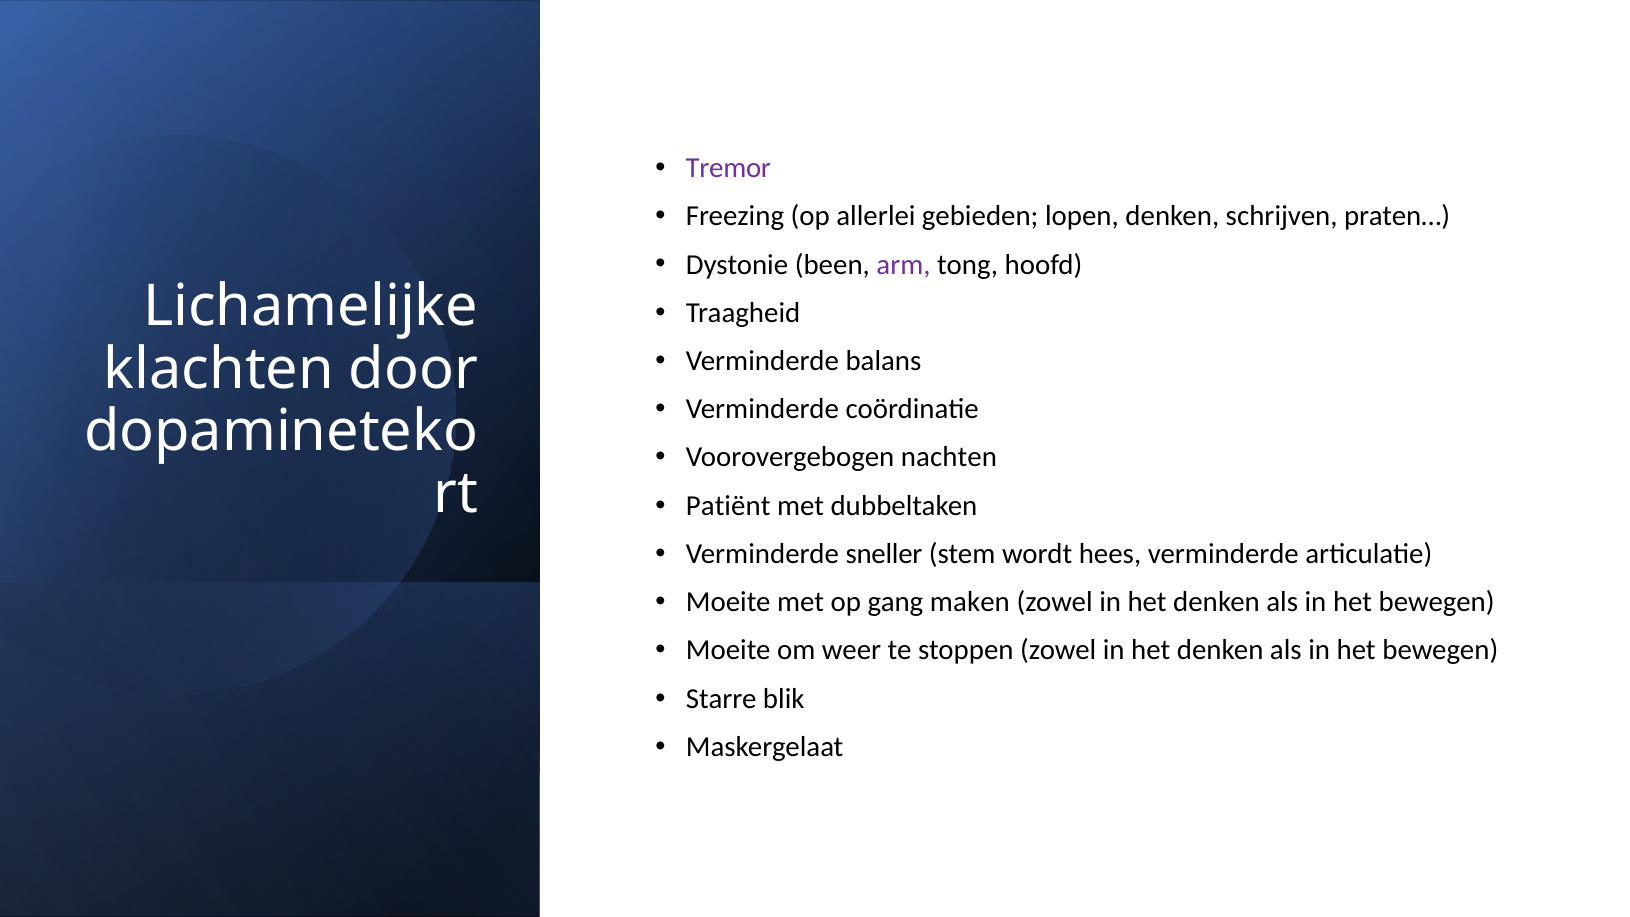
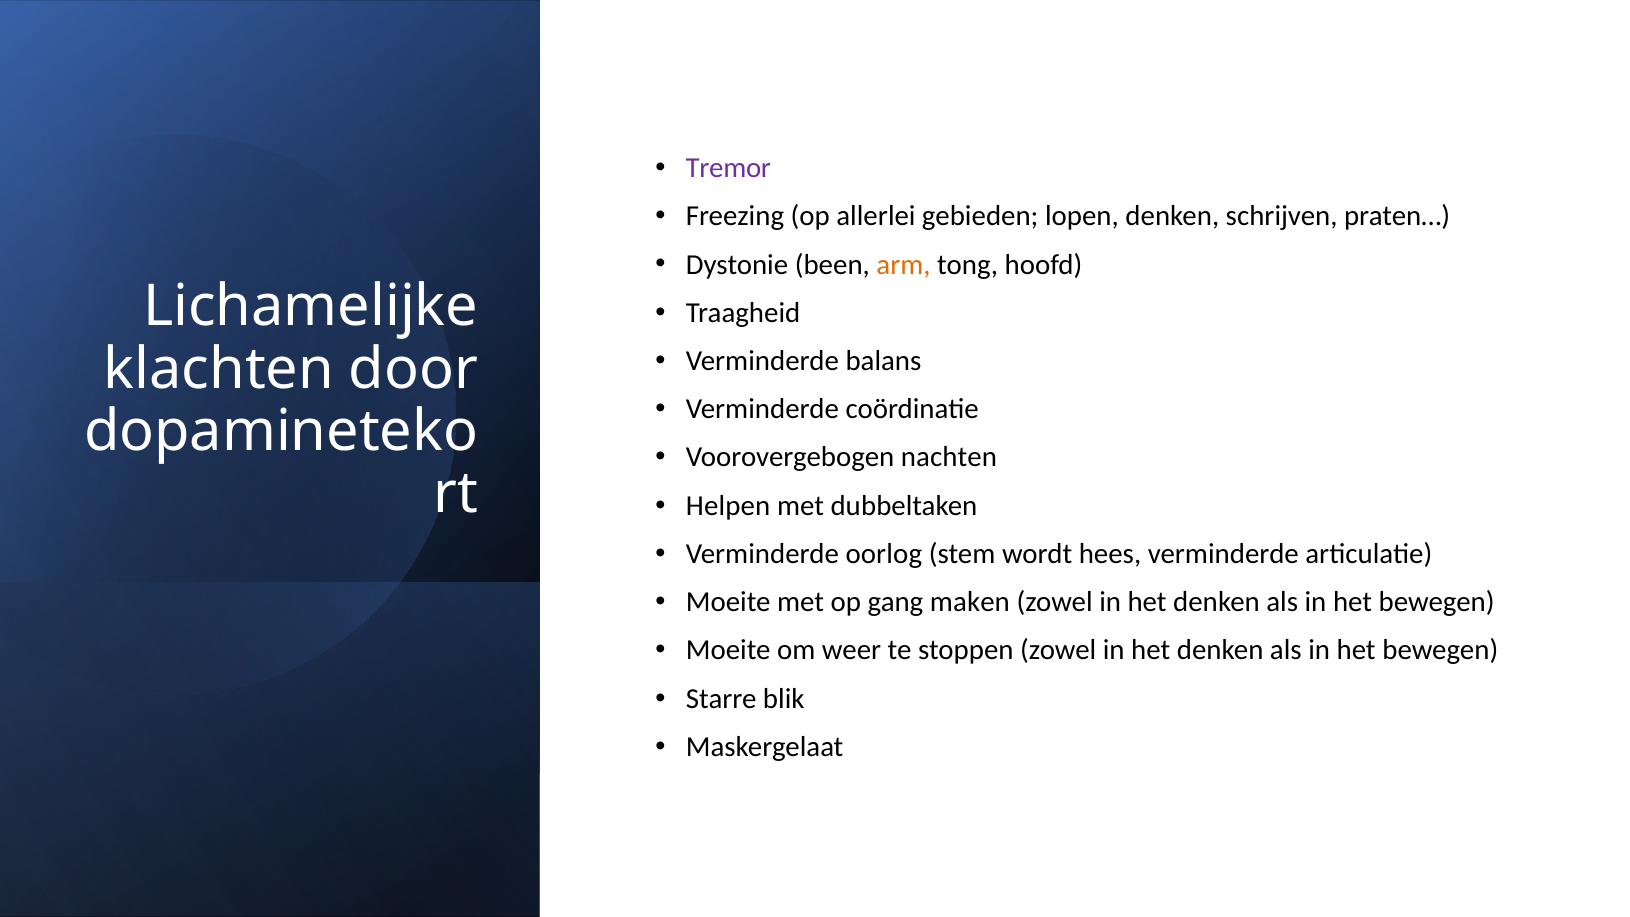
arm colour: purple -> orange
Patiënt: Patiënt -> Helpen
sneller: sneller -> oorlog
